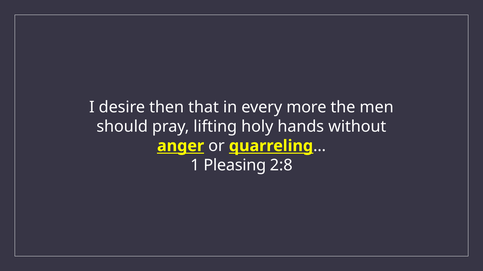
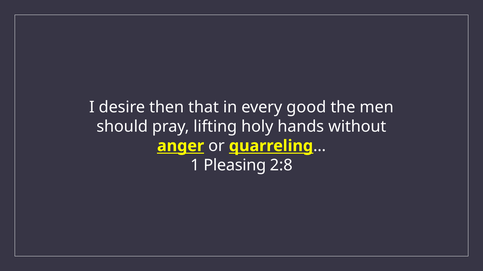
more: more -> good
